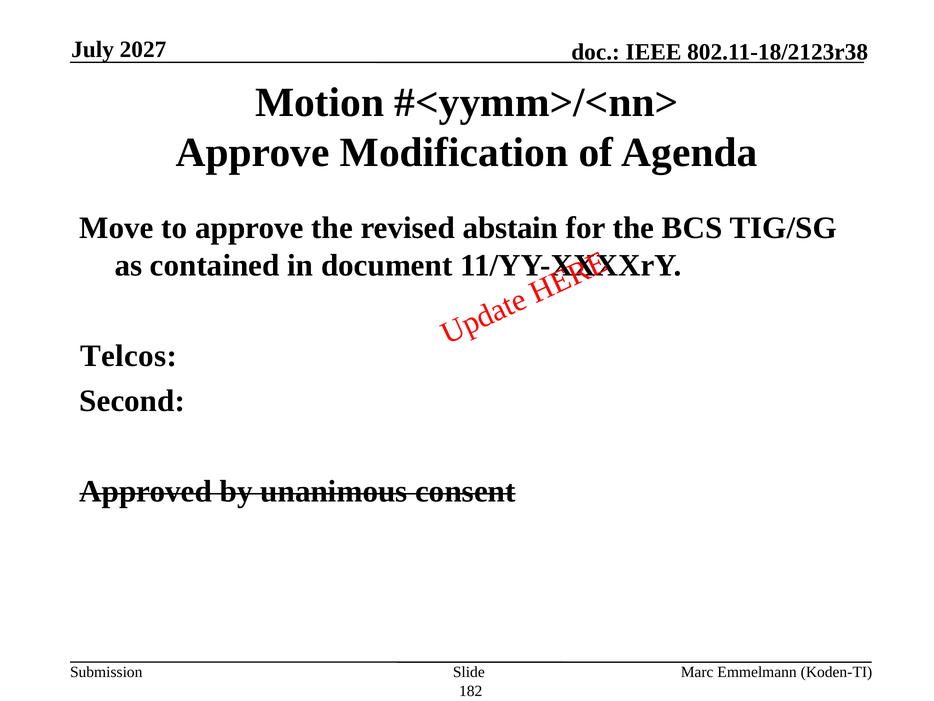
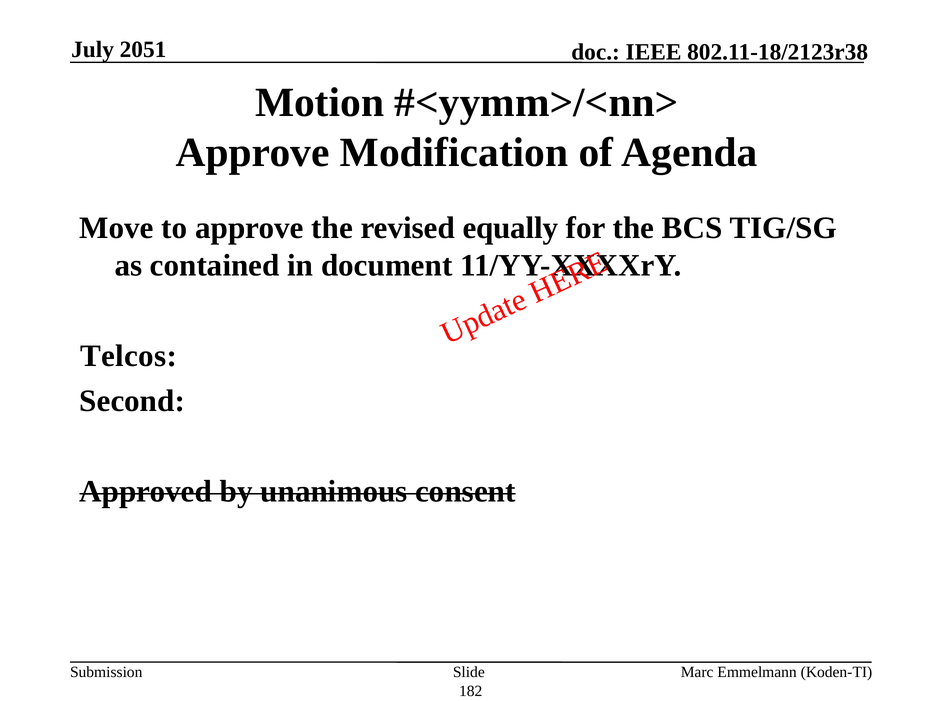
2027: 2027 -> 2051
abstain: abstain -> equally
